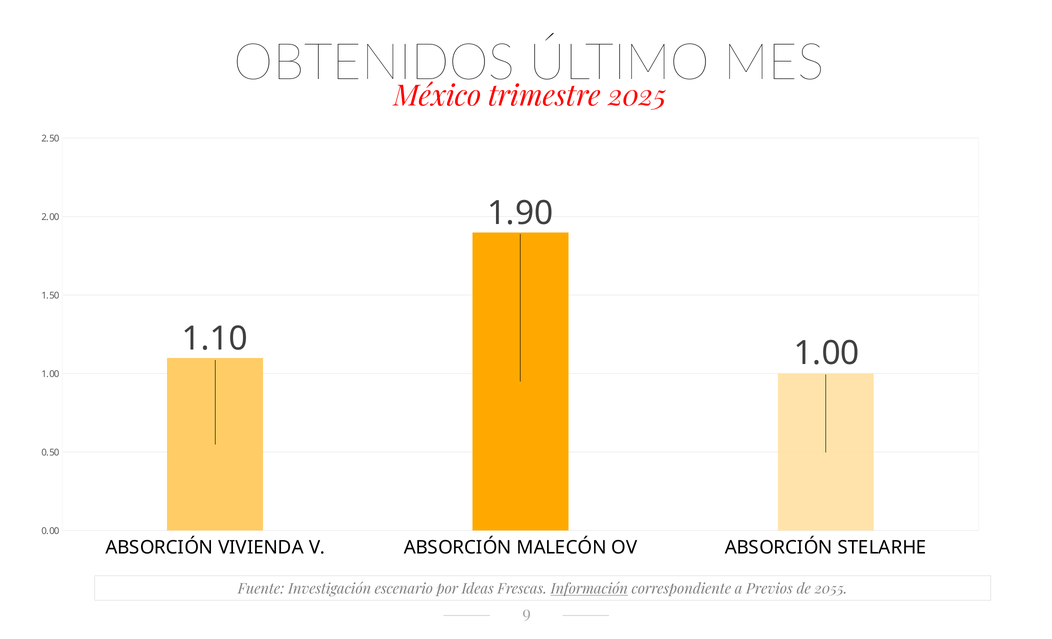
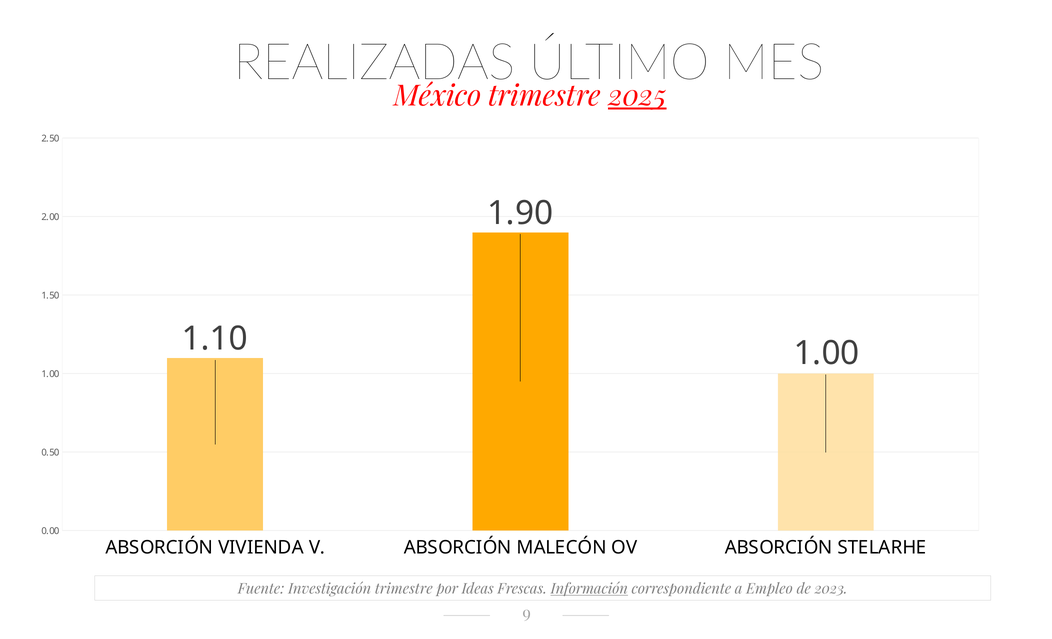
OBTENIDOS: OBTENIDOS -> REALIZADAS
2025 underline: none -> present
Investigación escenario: escenario -> trimestre
Previos: Previos -> Empleo
2055: 2055 -> 2023
